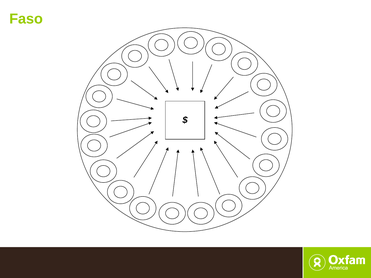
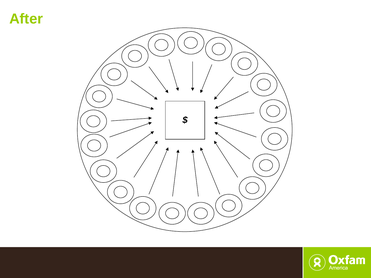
Faso: Faso -> After
